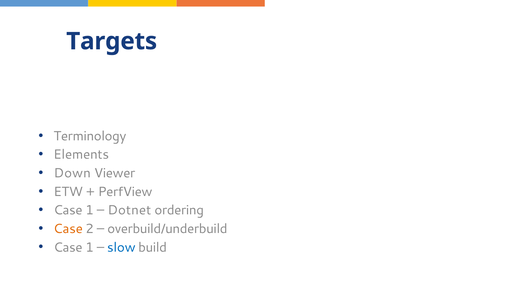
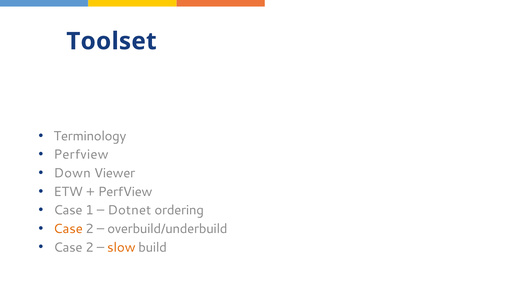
Targets: Targets -> Toolset
Elements at (81, 155): Elements -> Perfview
1 at (90, 247): 1 -> 2
slow colour: blue -> orange
